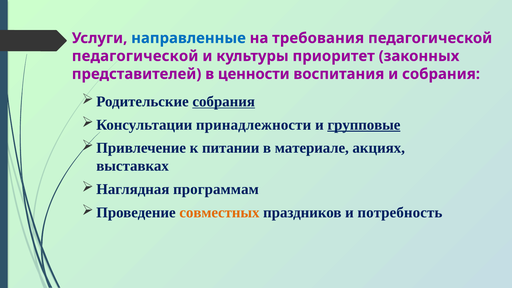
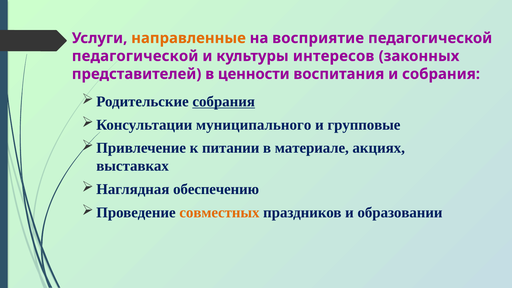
направленные colour: blue -> orange
требования: требования -> восприятие
приоритет: приоритет -> интересов
принадлежности: принадлежности -> муниципального
групповые underline: present -> none
программам: программам -> обеспечению
потребность: потребность -> образовании
